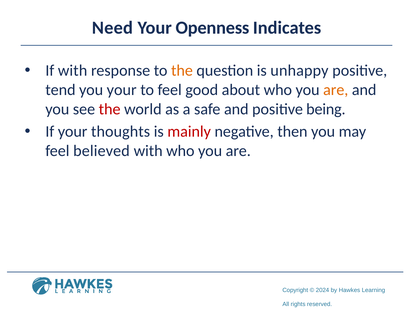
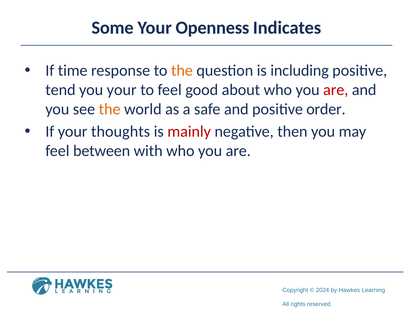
Need: Need -> Some
If with: with -> time
unhappy: unhappy -> including
are at (336, 90) colour: orange -> red
the at (110, 109) colour: red -> orange
being: being -> order
believed: believed -> between
